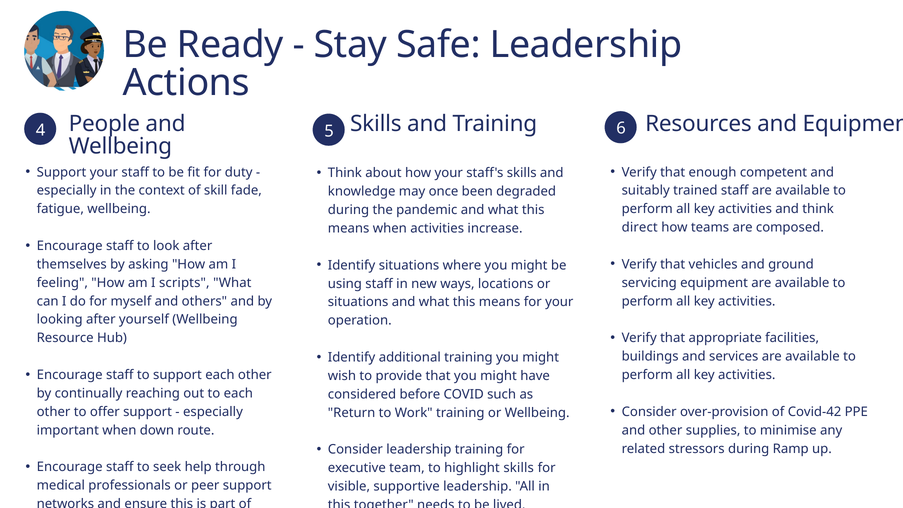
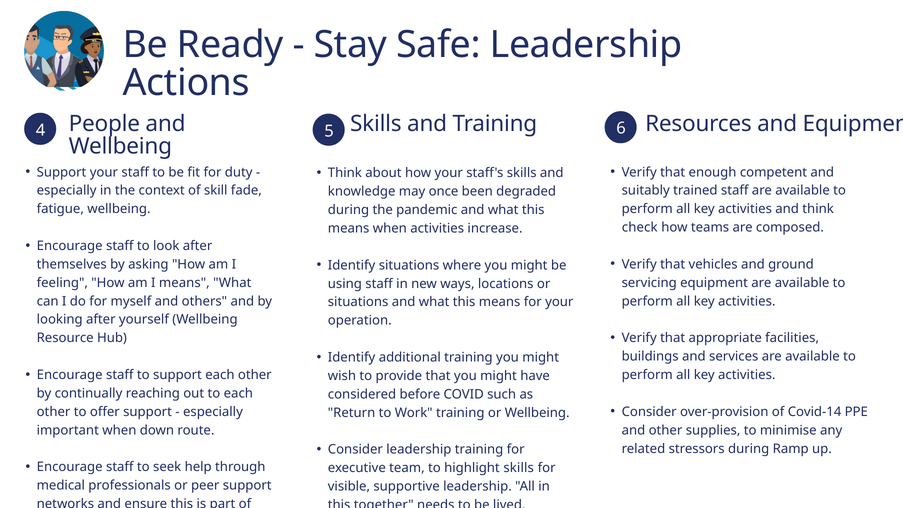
direct: direct -> check
I scripts: scripts -> means
Covid-42: Covid-42 -> Covid-14
